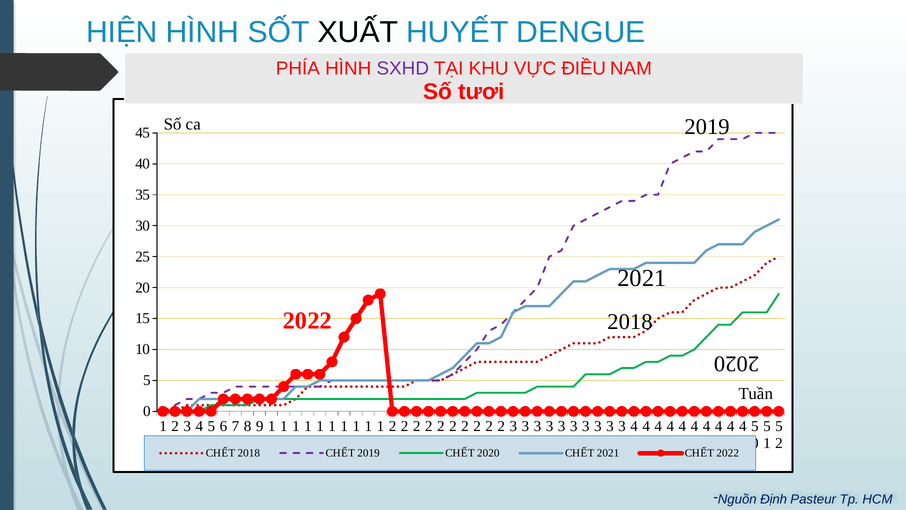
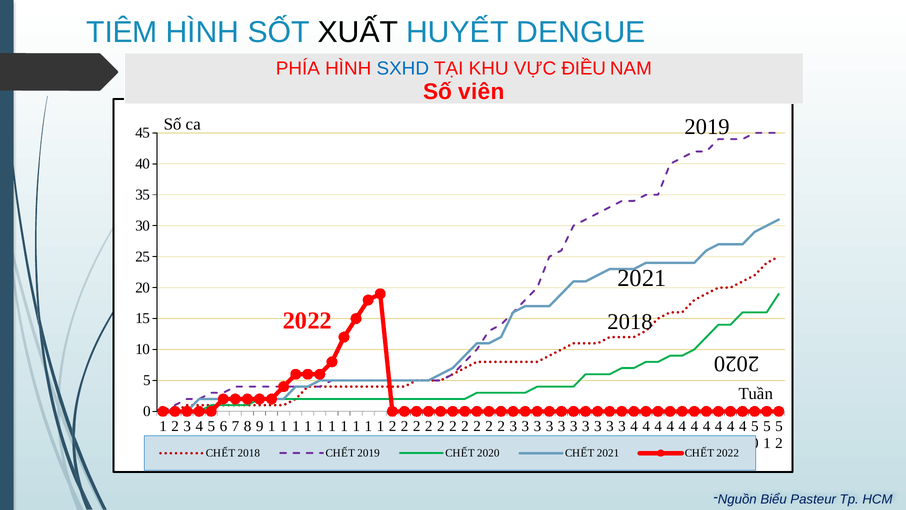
HIỆN: HIỆN -> TIÊM
SXHD colour: purple -> blue
tươi: tươi -> viên
Định: Định -> Biểu
